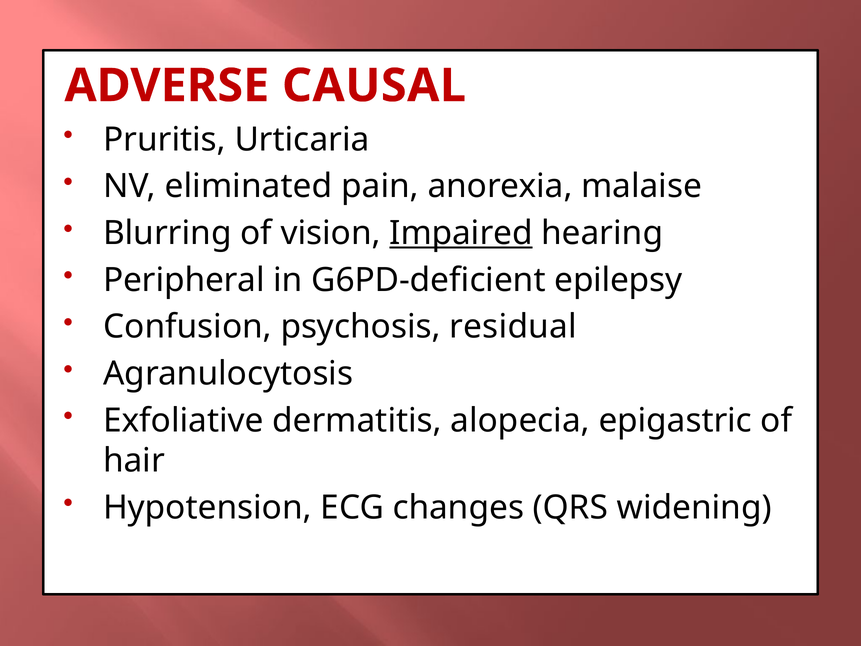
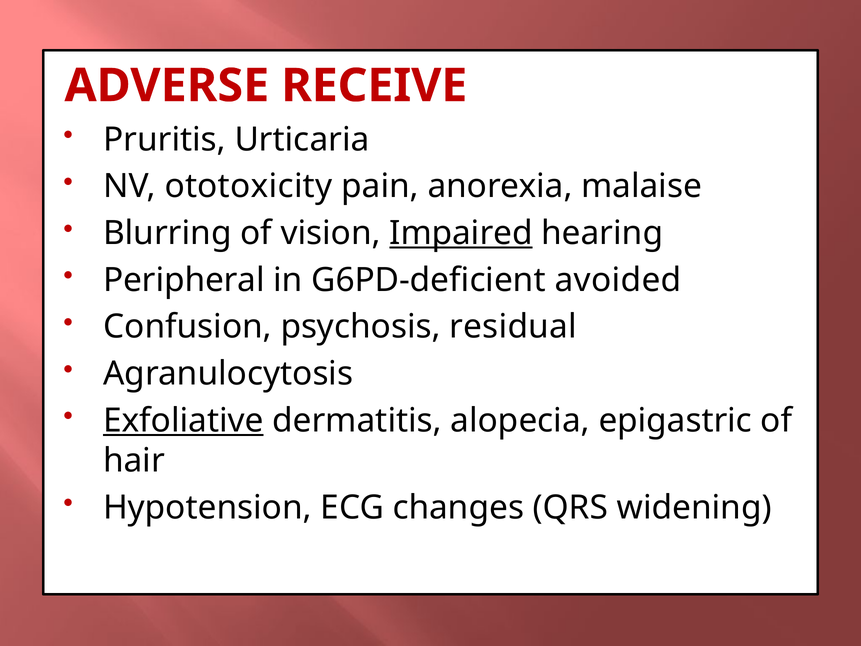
CAUSAL: CAUSAL -> RECEIVE
eliminated: eliminated -> ototoxicity
epilepsy: epilepsy -> avoided
Exfoliative underline: none -> present
